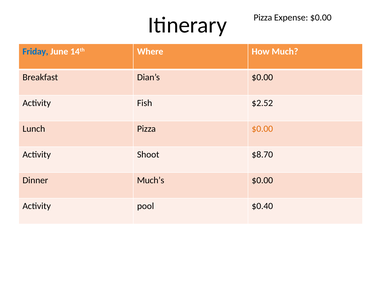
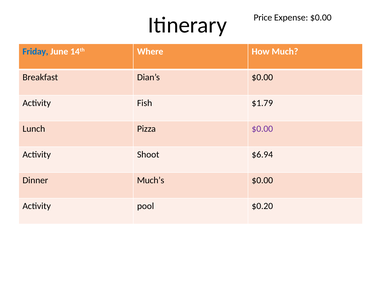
Itinerary Pizza: Pizza -> Price
$2.52: $2.52 -> $1.79
$0.00 at (262, 129) colour: orange -> purple
$8.70: $8.70 -> $6.94
$0.40: $0.40 -> $0.20
